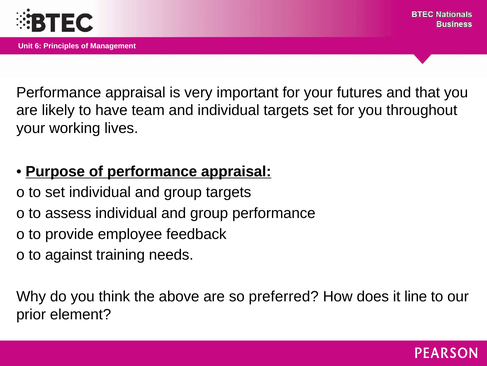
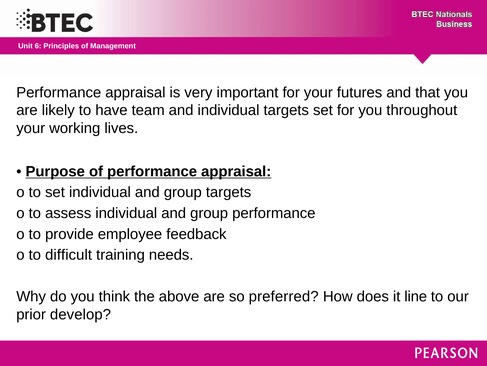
against: against -> difficult
element: element -> develop
